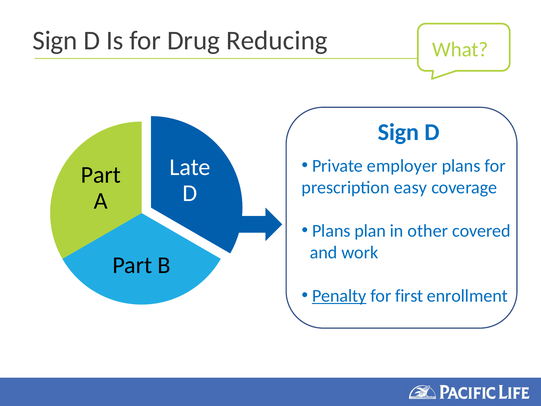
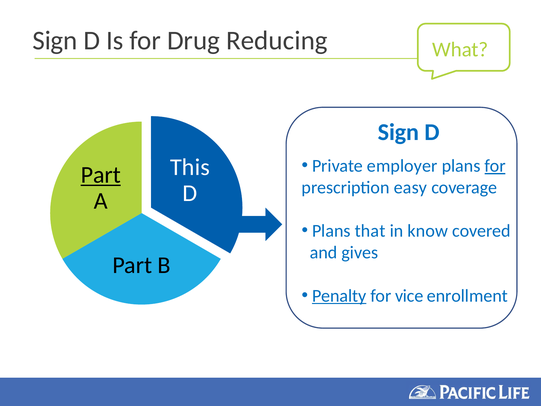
for at (495, 166) underline: none -> present
Late: Late -> This
Part at (101, 175) underline: none -> present
plan: plan -> that
other: other -> know
work: work -> gives
first: first -> vice
